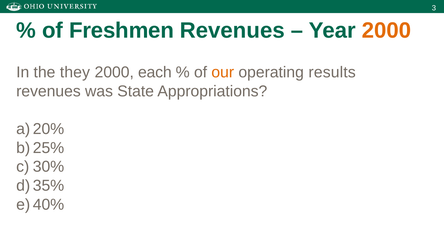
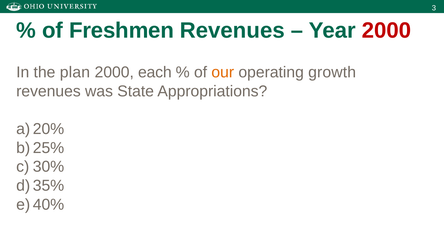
2000 at (387, 30) colour: orange -> red
they: they -> plan
results: results -> growth
